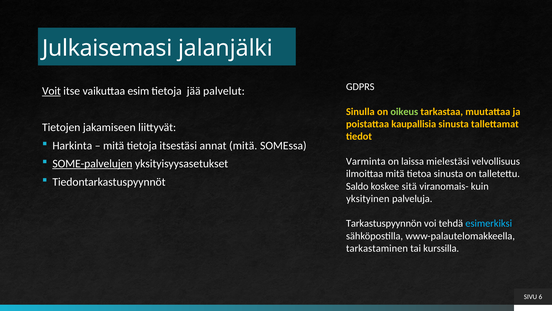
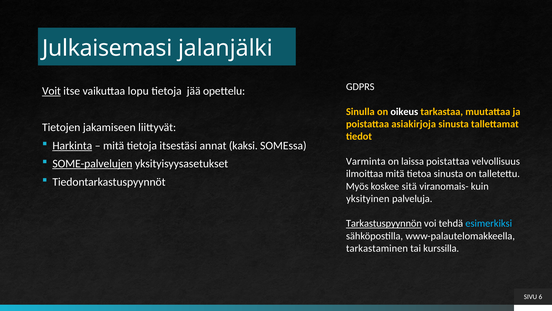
esim: esim -> lopu
palvelut: palvelut -> opettelu
oikeus colour: light green -> white
kaupallisia: kaupallisia -> asiakirjoja
Harkinta underline: none -> present
annat mitä: mitä -> kaksi
laissa mielestäsi: mielestäsi -> poistattaa
Saldo: Saldo -> Myös
Tarkastuspyynnön underline: none -> present
